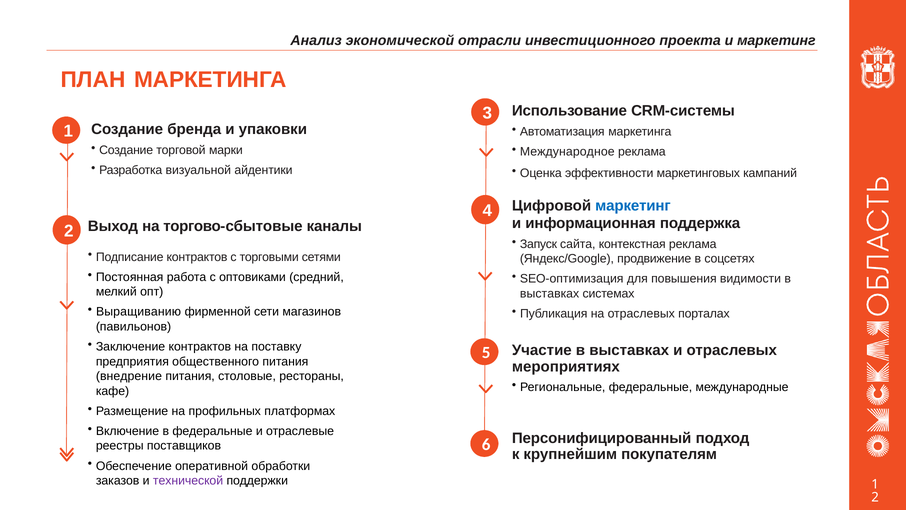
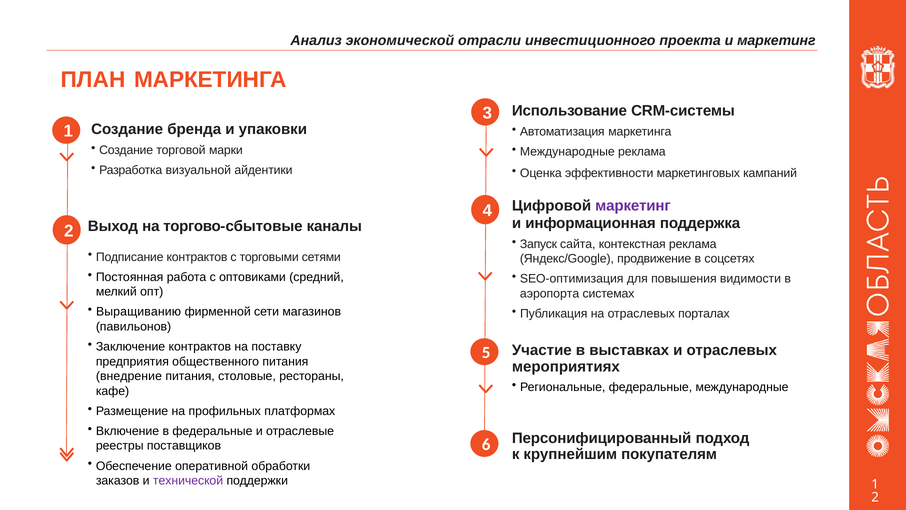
Международное at (567, 152): Международное -> Международные
маркетинг at (633, 206) colour: blue -> purple
выставках at (550, 293): выставках -> аэропорта
